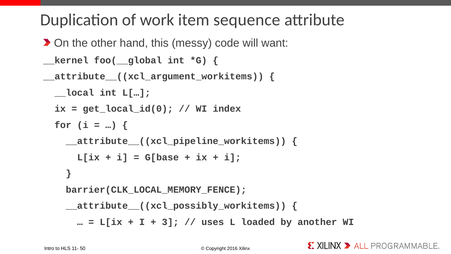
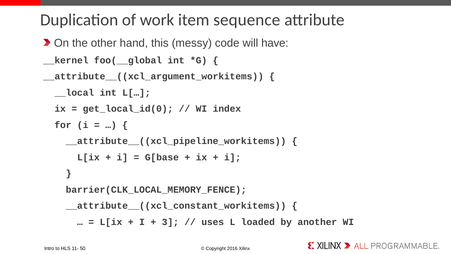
want: want -> have
__attribute__((xcl_possibly_workitems: __attribute__((xcl_possibly_workitems -> __attribute__((xcl_constant_workitems
